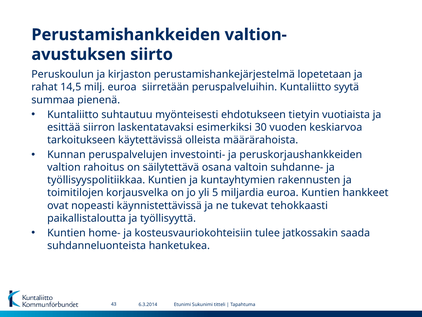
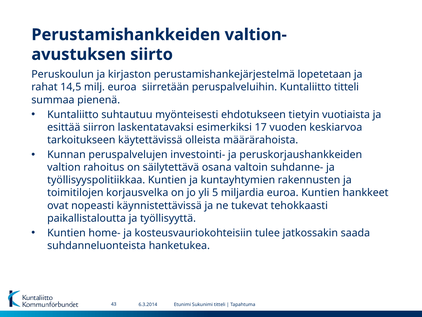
Kuntaliitto syytä: syytä -> titteli
30: 30 -> 17
